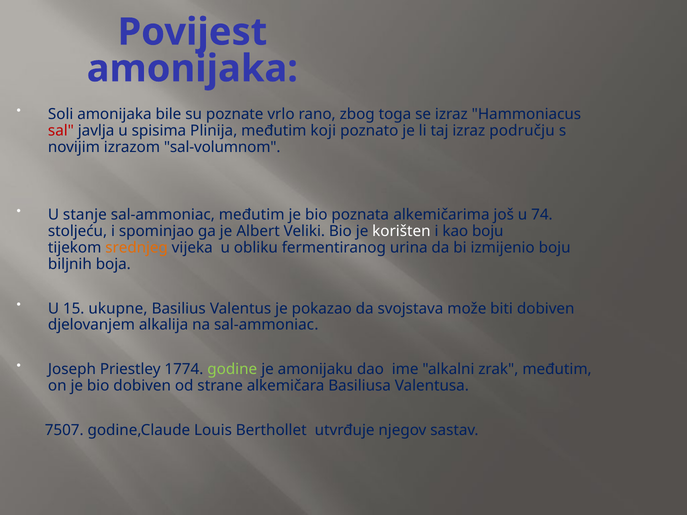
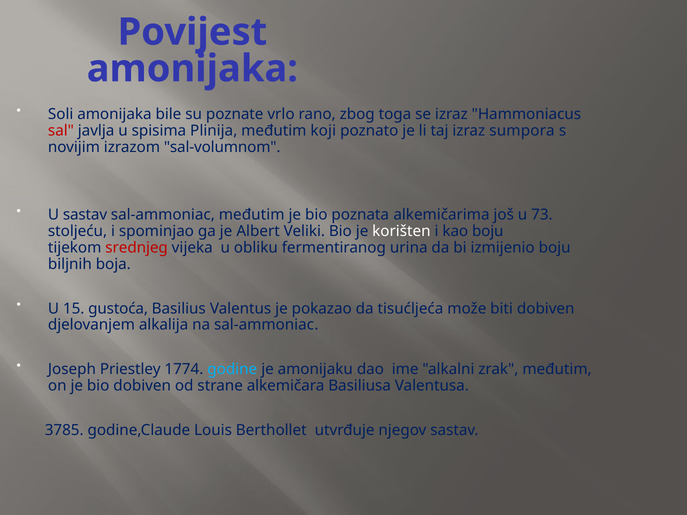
području: području -> sumpora
U stanje: stanje -> sastav
74: 74 -> 73
srednjeg colour: orange -> red
ukupne: ukupne -> gustoća
svojstava: svojstava -> tisućljeća
godine colour: light green -> light blue
7507: 7507 -> 3785
